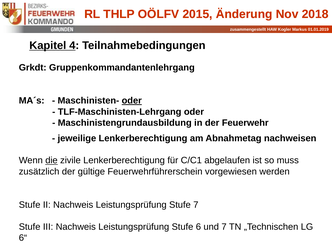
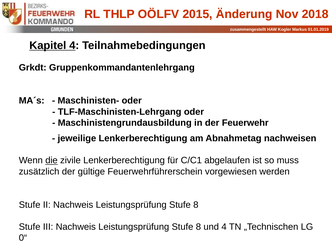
oder at (132, 101) underline: present -> none
7 at (196, 205): 7 -> 8
6 at (198, 227): 6 -> 8
und 7: 7 -> 4
6“: 6“ -> 0“
